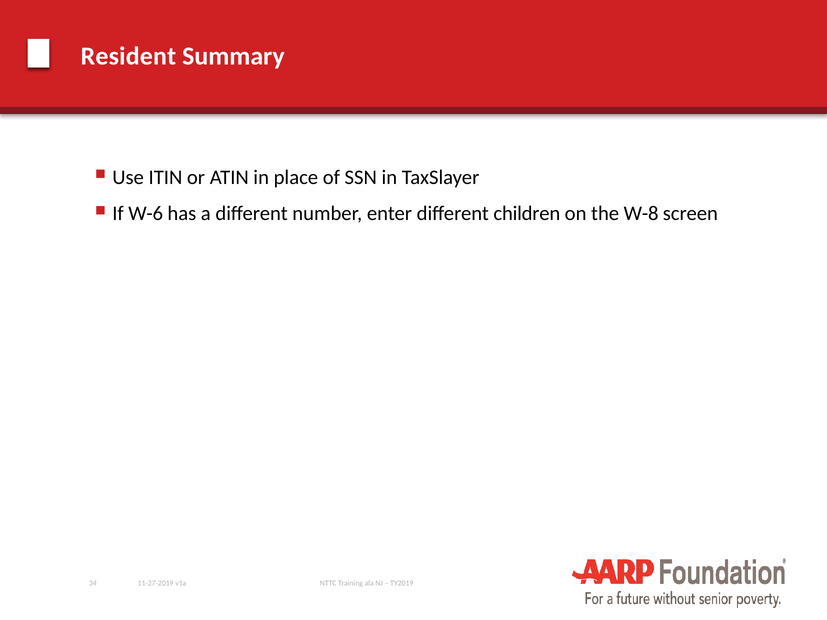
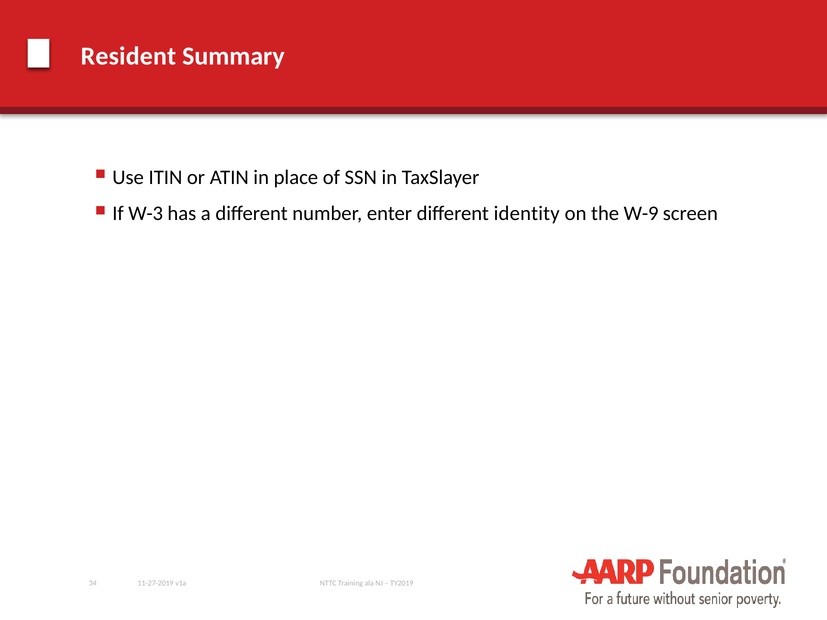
W-6: W-6 -> W-3
children: children -> identity
W-8: W-8 -> W-9
